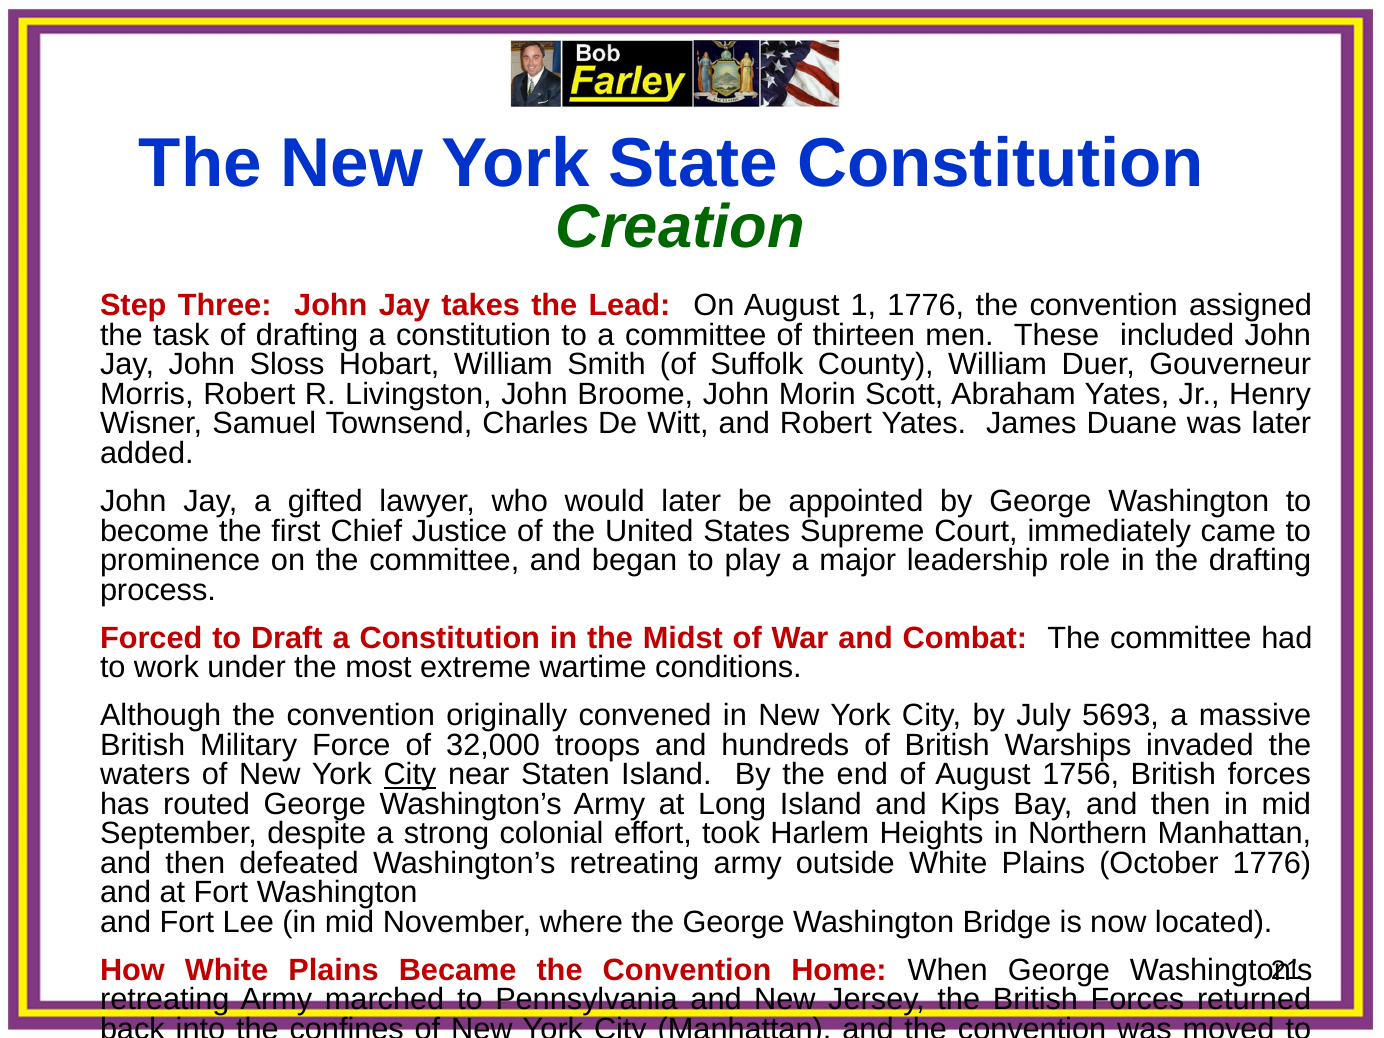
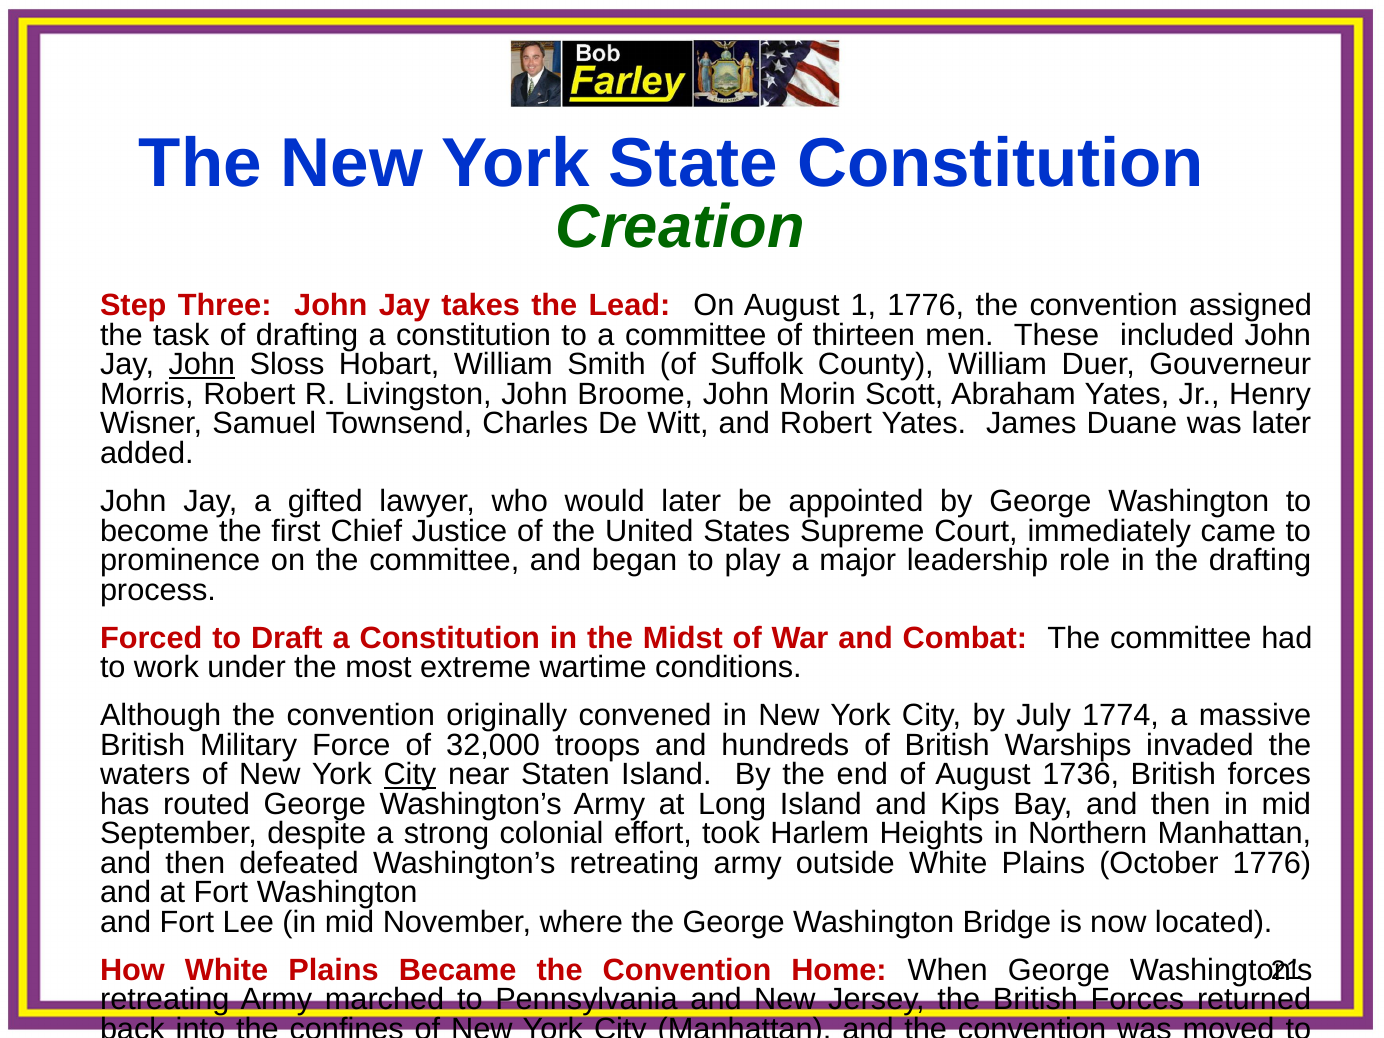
John at (202, 365) underline: none -> present
5693: 5693 -> 1774
1756: 1756 -> 1736
